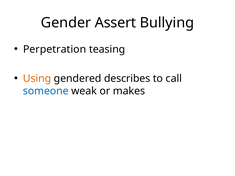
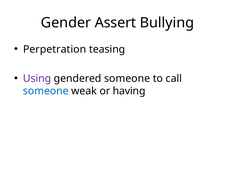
Using colour: orange -> purple
gendered describes: describes -> someone
makes: makes -> having
